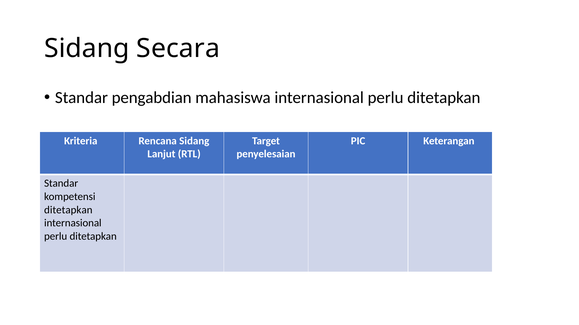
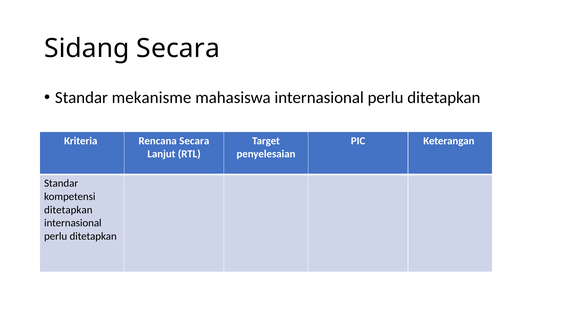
pengabdian: pengabdian -> mekanisme
Rencana Sidang: Sidang -> Secara
